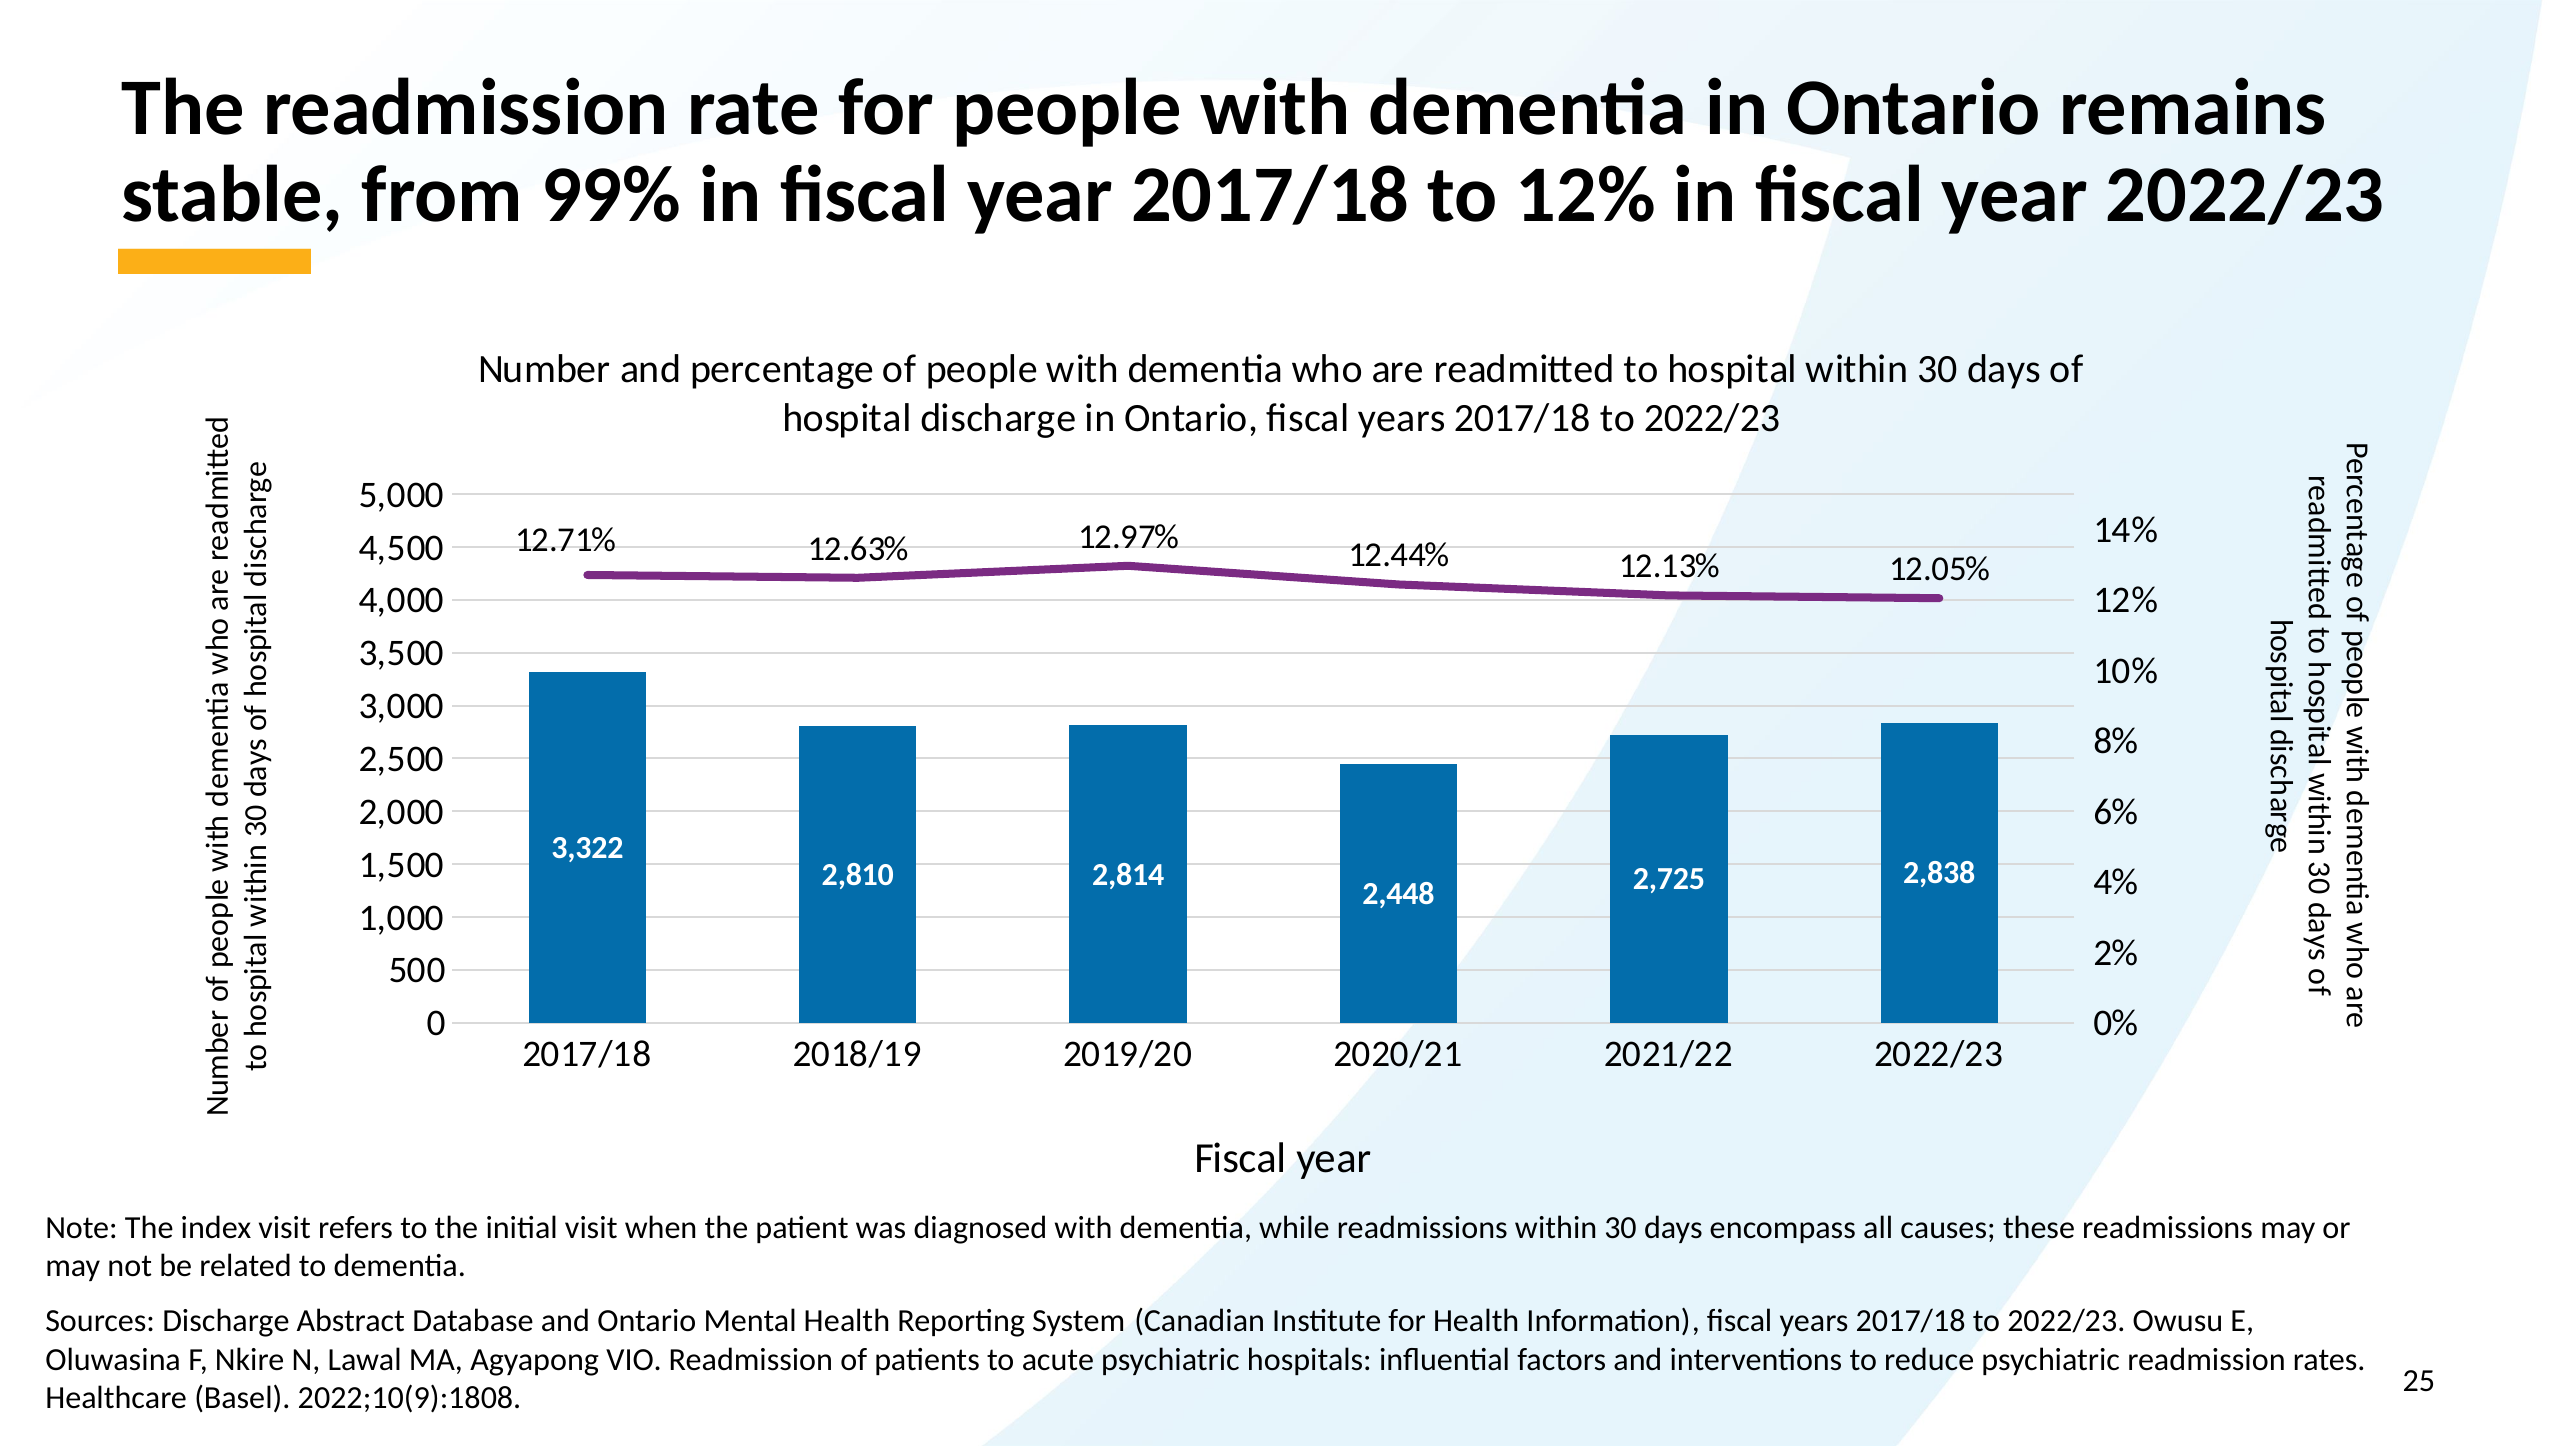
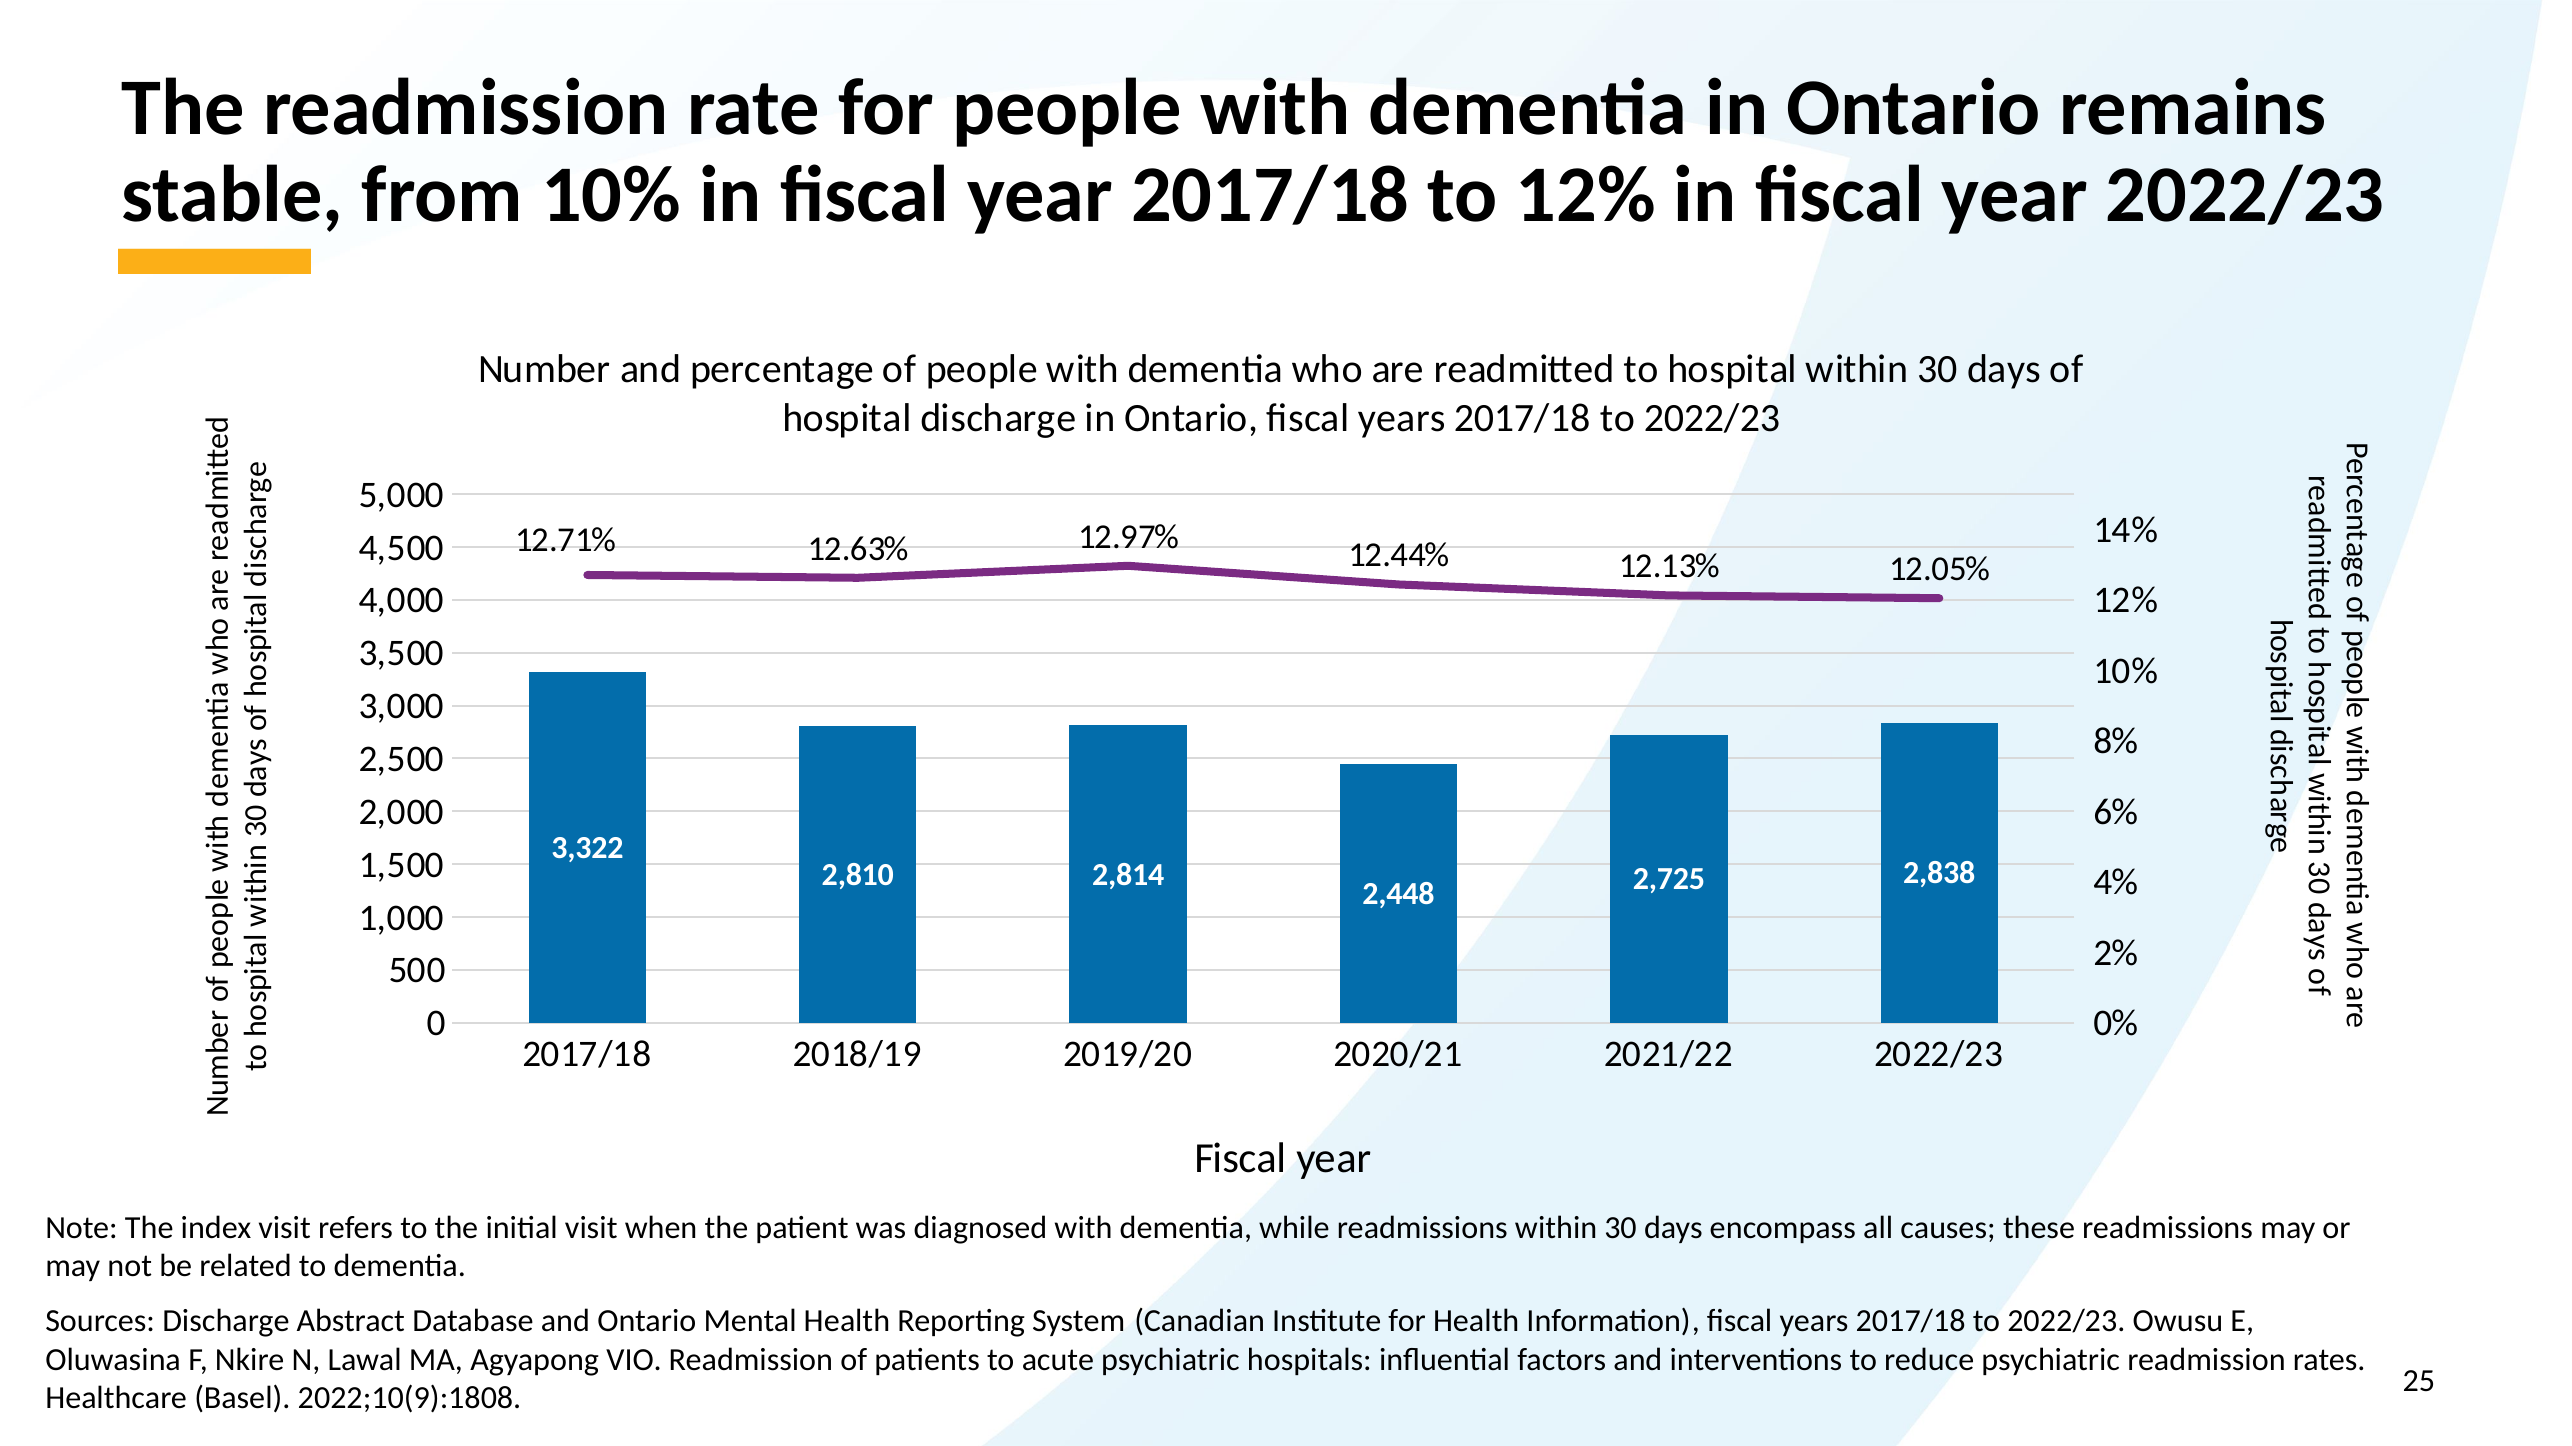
from 99%: 99% -> 10%
